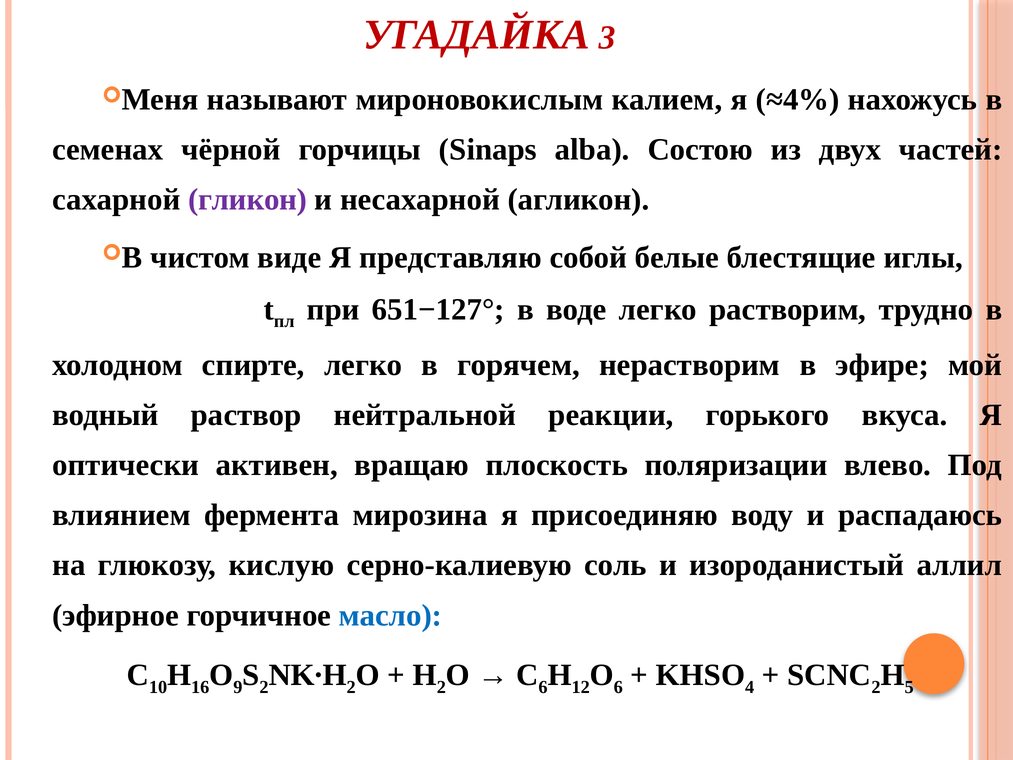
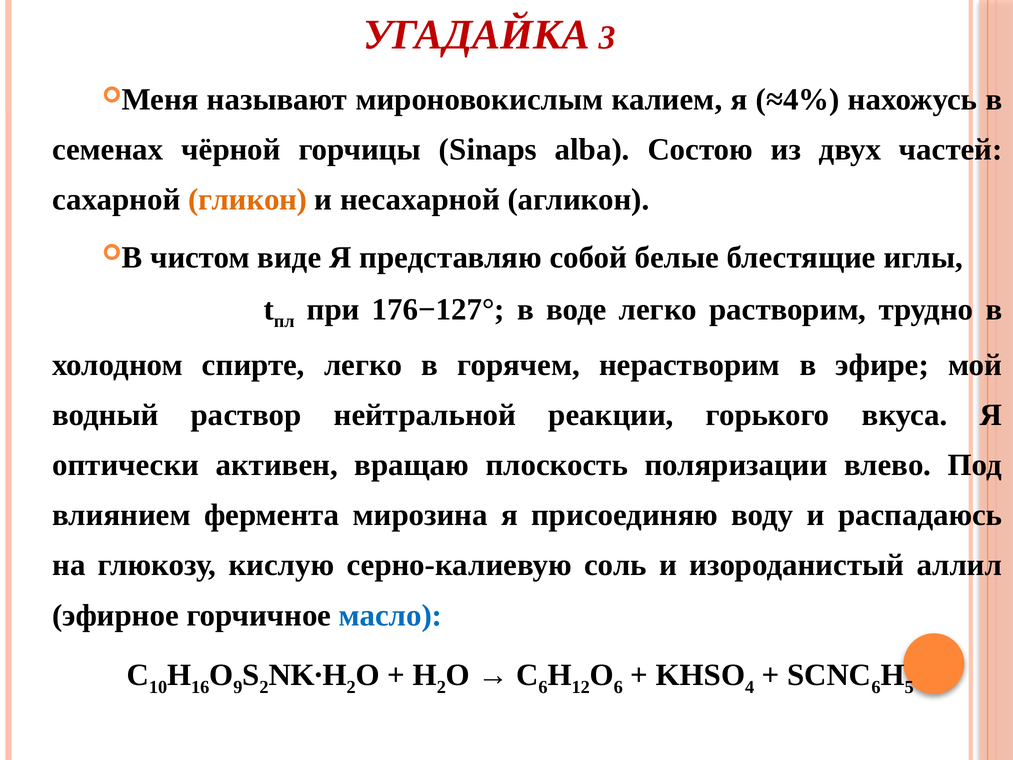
гликон colour: purple -> orange
651−127°: 651−127° -> 176−127°
2 at (876, 687): 2 -> 6
